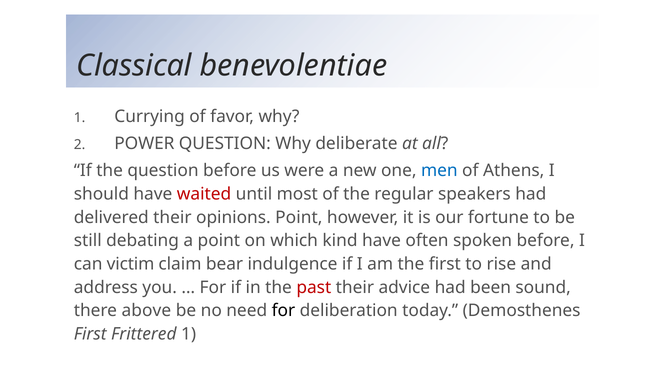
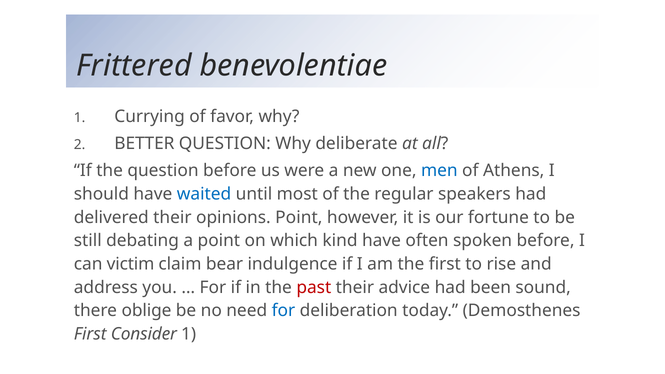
Classical: Classical -> Frittered
POWER: POWER -> BETTER
waited colour: red -> blue
above: above -> oblige
for at (283, 311) colour: black -> blue
Frittered: Frittered -> Consider
